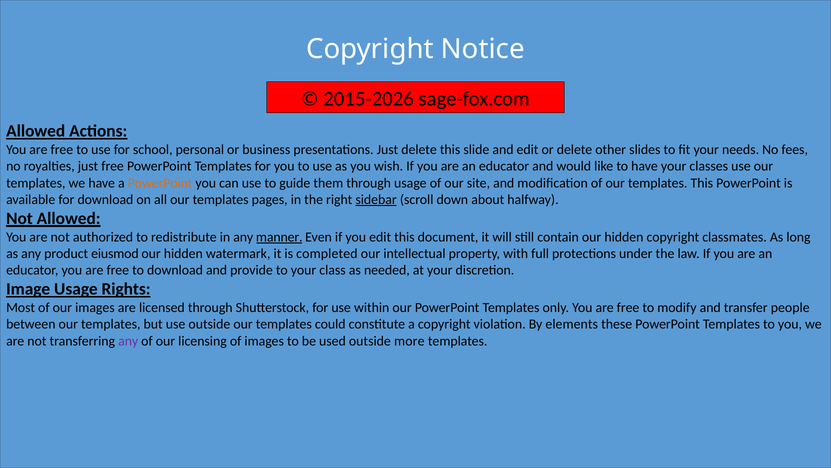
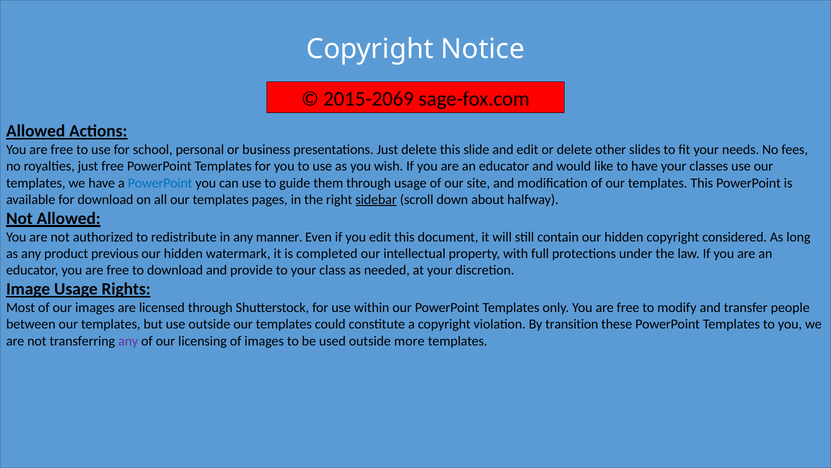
2015-2026: 2015-2026 -> 2015-2069
PowerPoint at (160, 183) colour: orange -> blue
manner underline: present -> none
classmates: classmates -> considered
eiusmod: eiusmod -> previous
elements: elements -> transition
